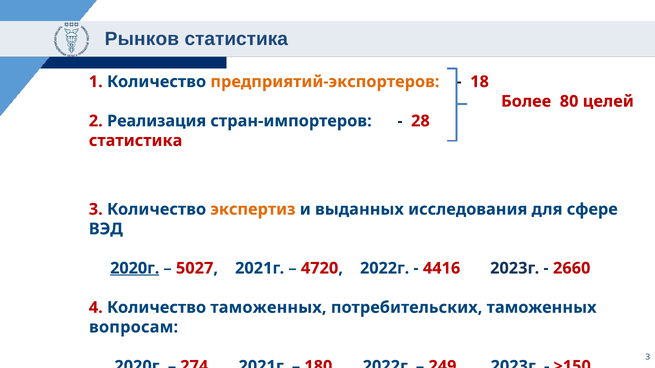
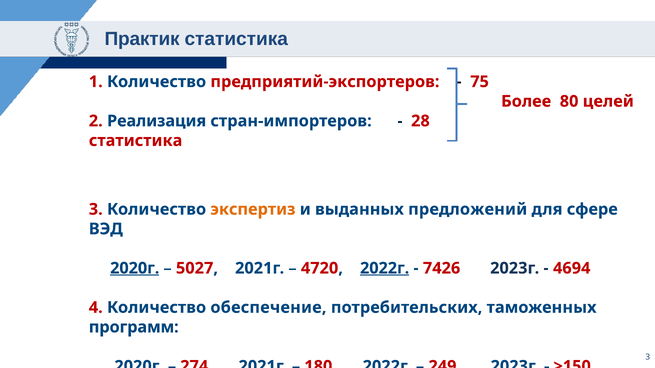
Рынков: Рынков -> Практик
предприятий-экспортеров colour: orange -> red
18: 18 -> 75
исследования: исследования -> предложений
2022г at (385, 268) underline: none -> present
4416: 4416 -> 7426
2660: 2660 -> 4694
Количество таможенных: таможенных -> обеспечение
вопросам at (134, 327): вопросам -> программ
